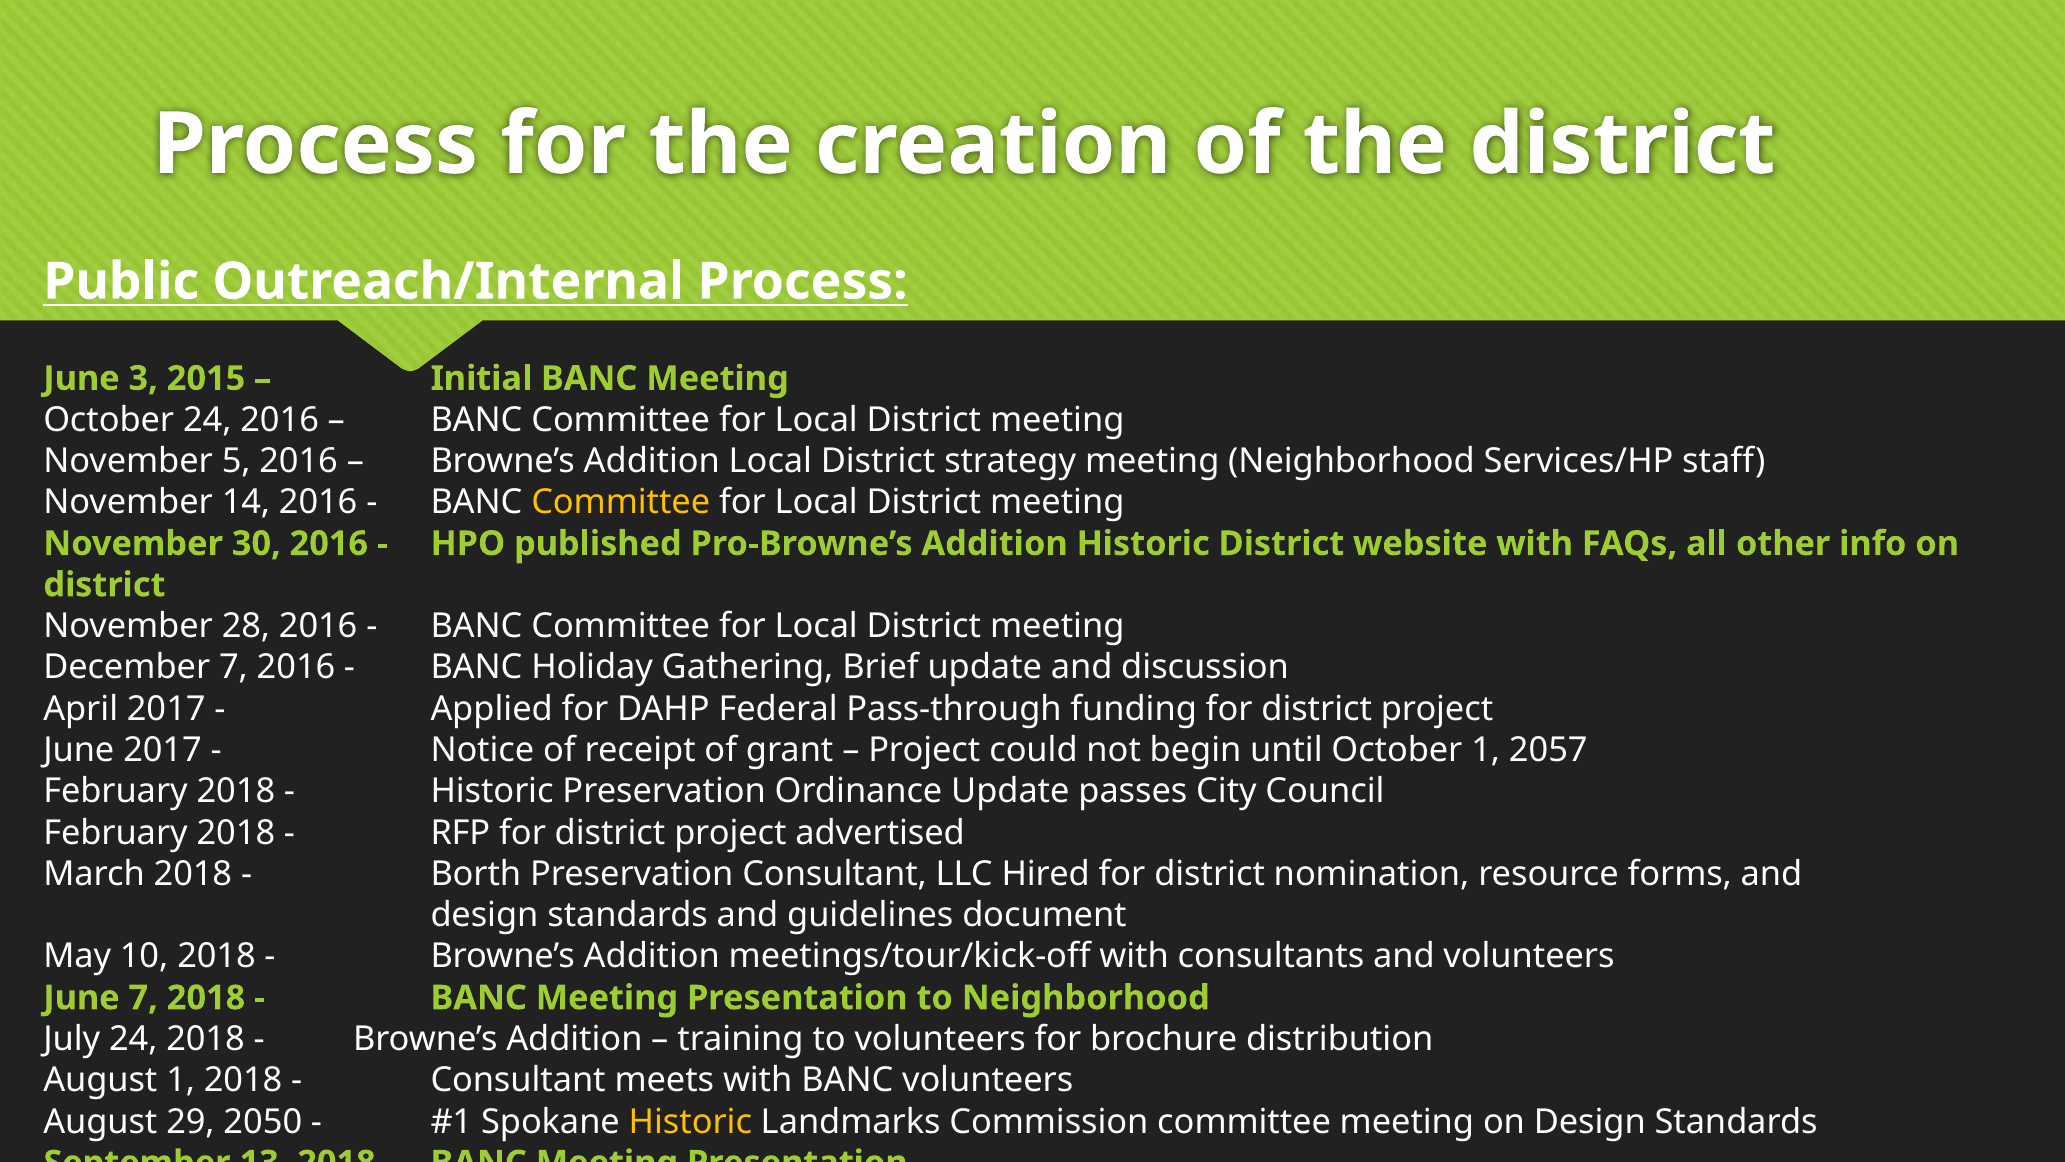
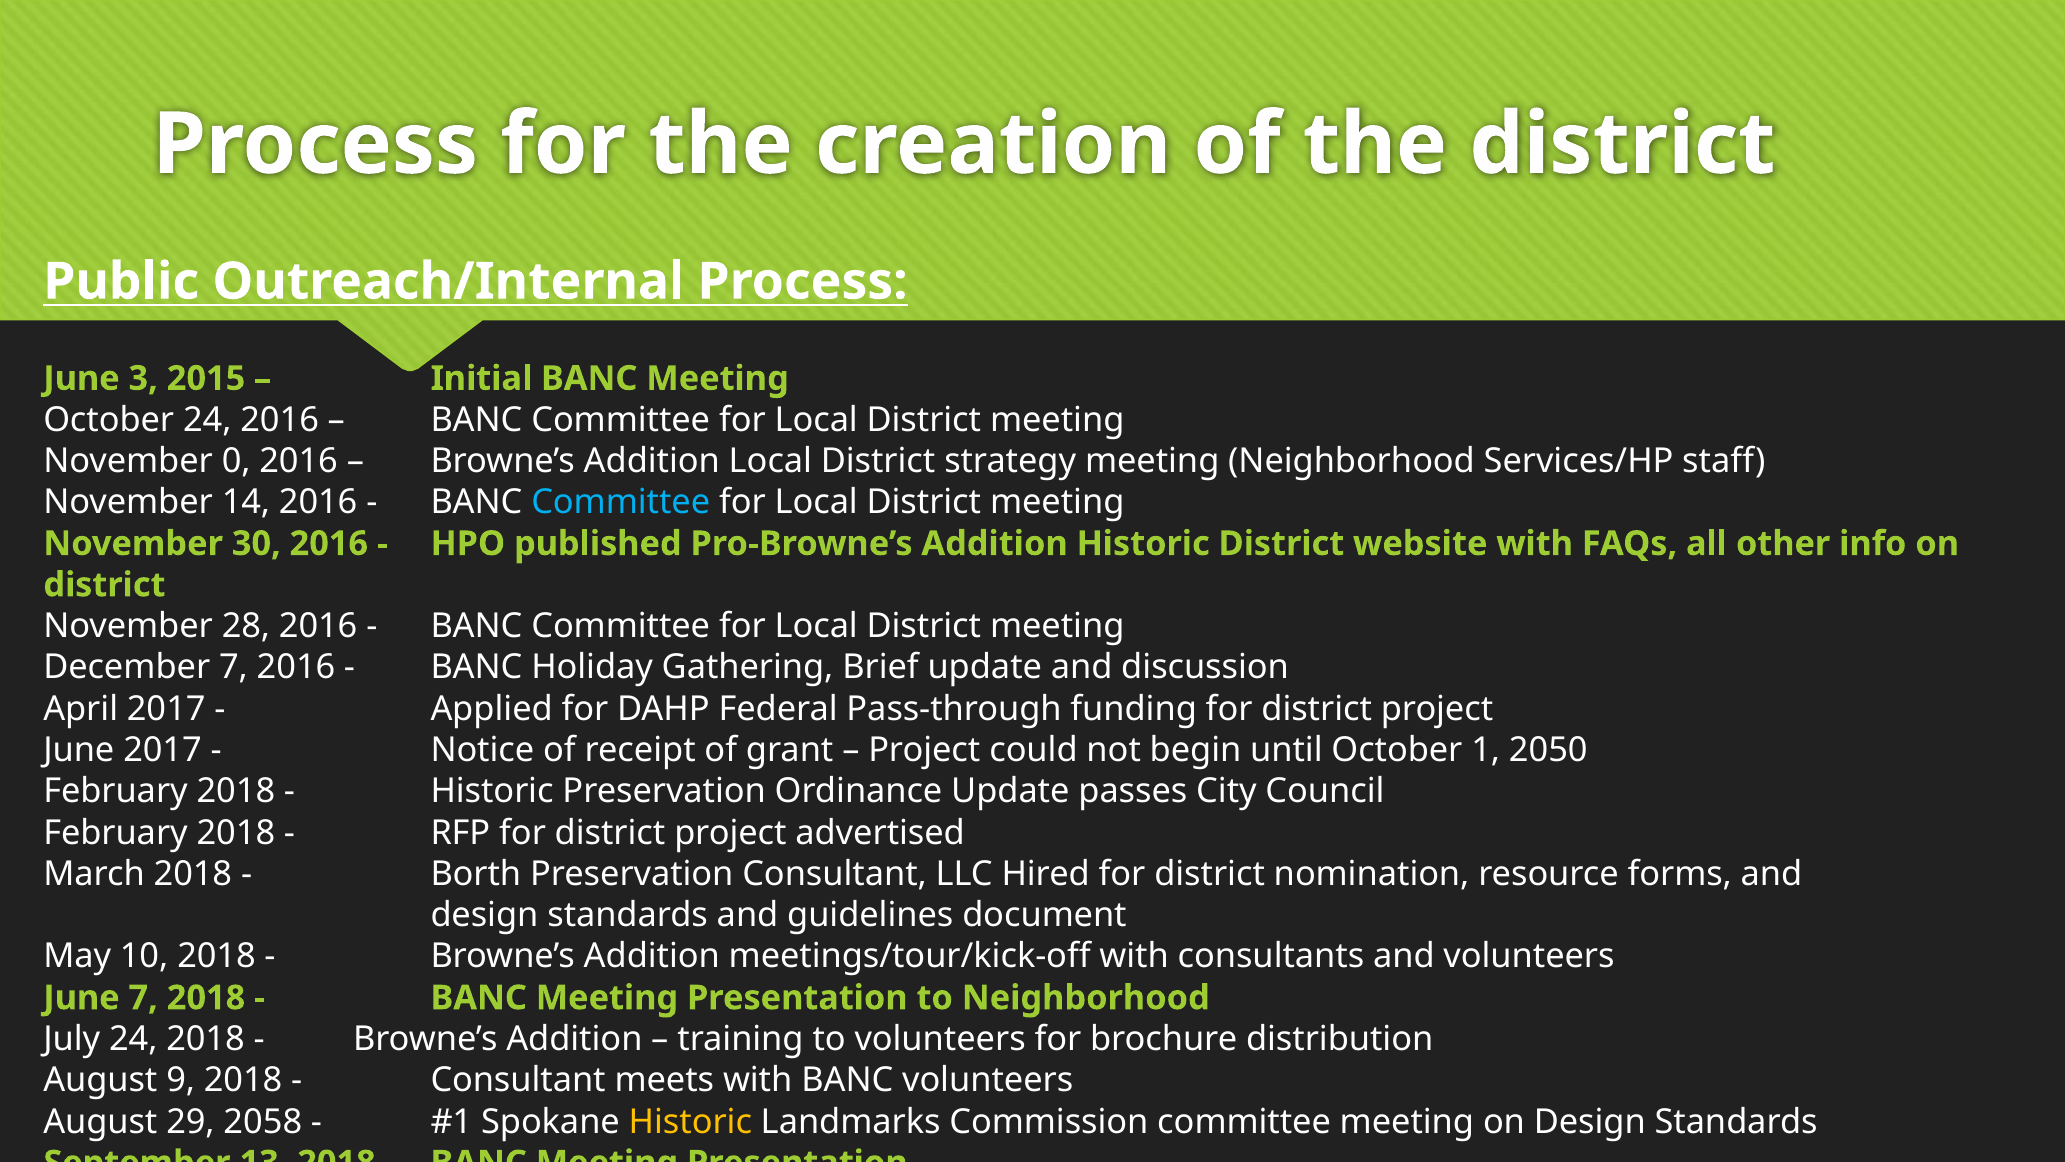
5: 5 -> 0
Committee at (621, 502) colour: yellow -> light blue
2057: 2057 -> 2050
August 1: 1 -> 9
2050: 2050 -> 2058
